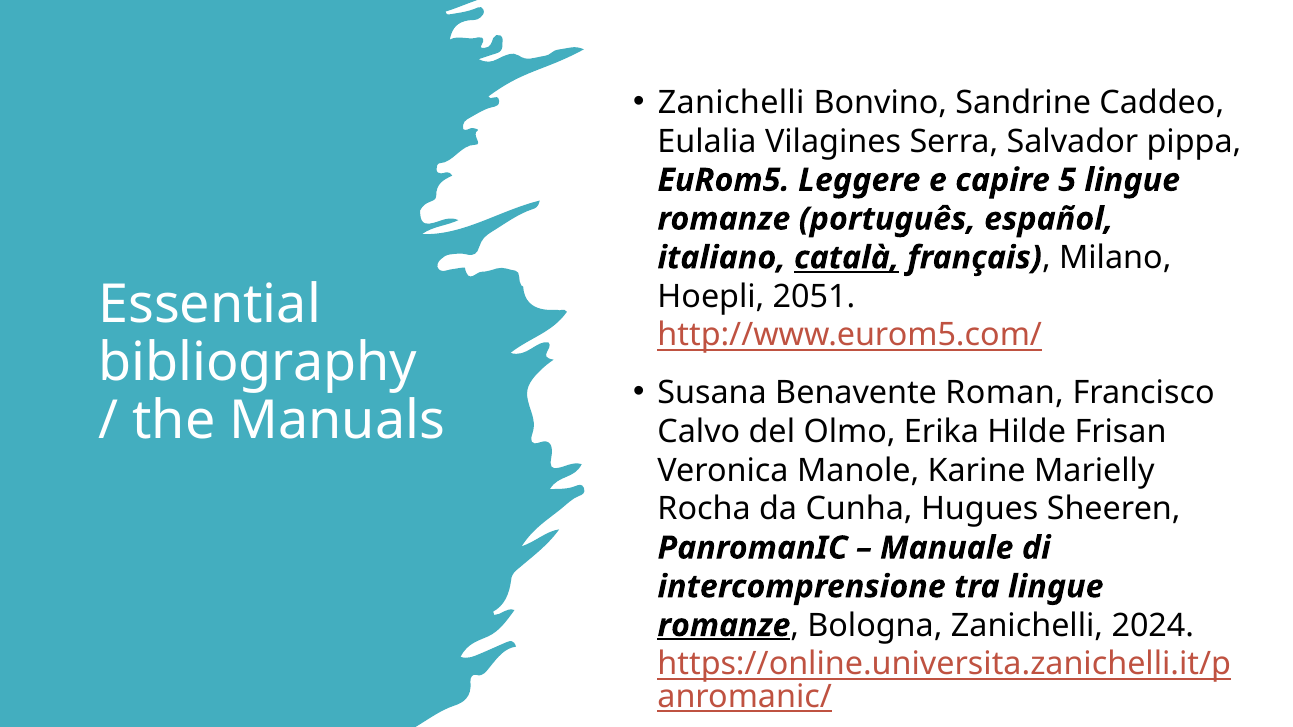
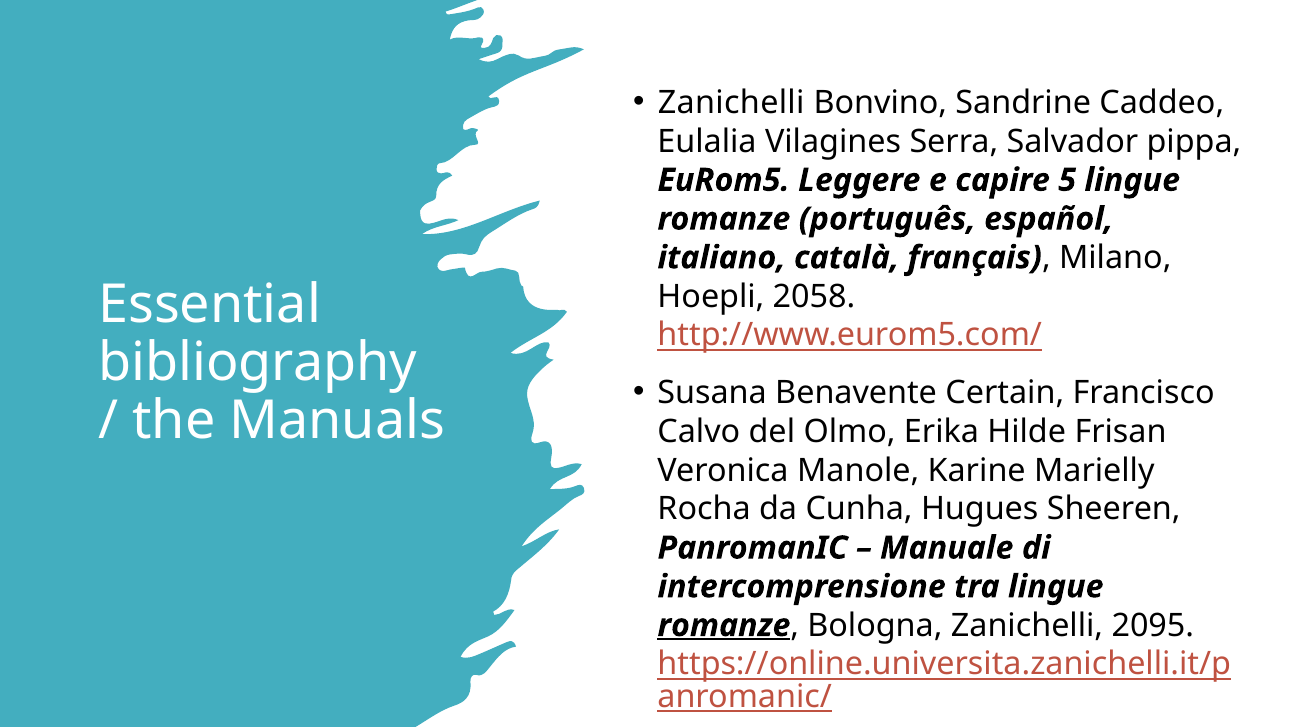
català underline: present -> none
2051: 2051 -> 2058
Roman: Roman -> Certain
2024: 2024 -> 2095
